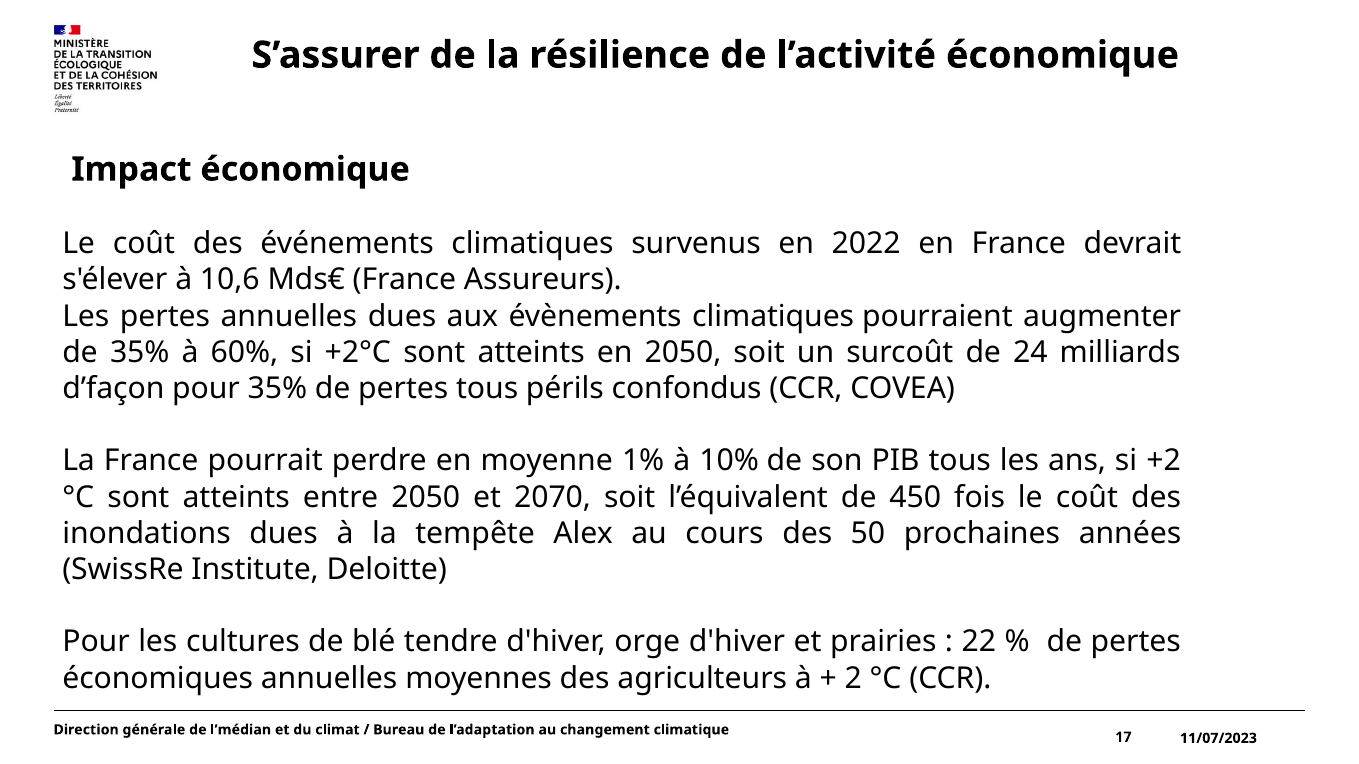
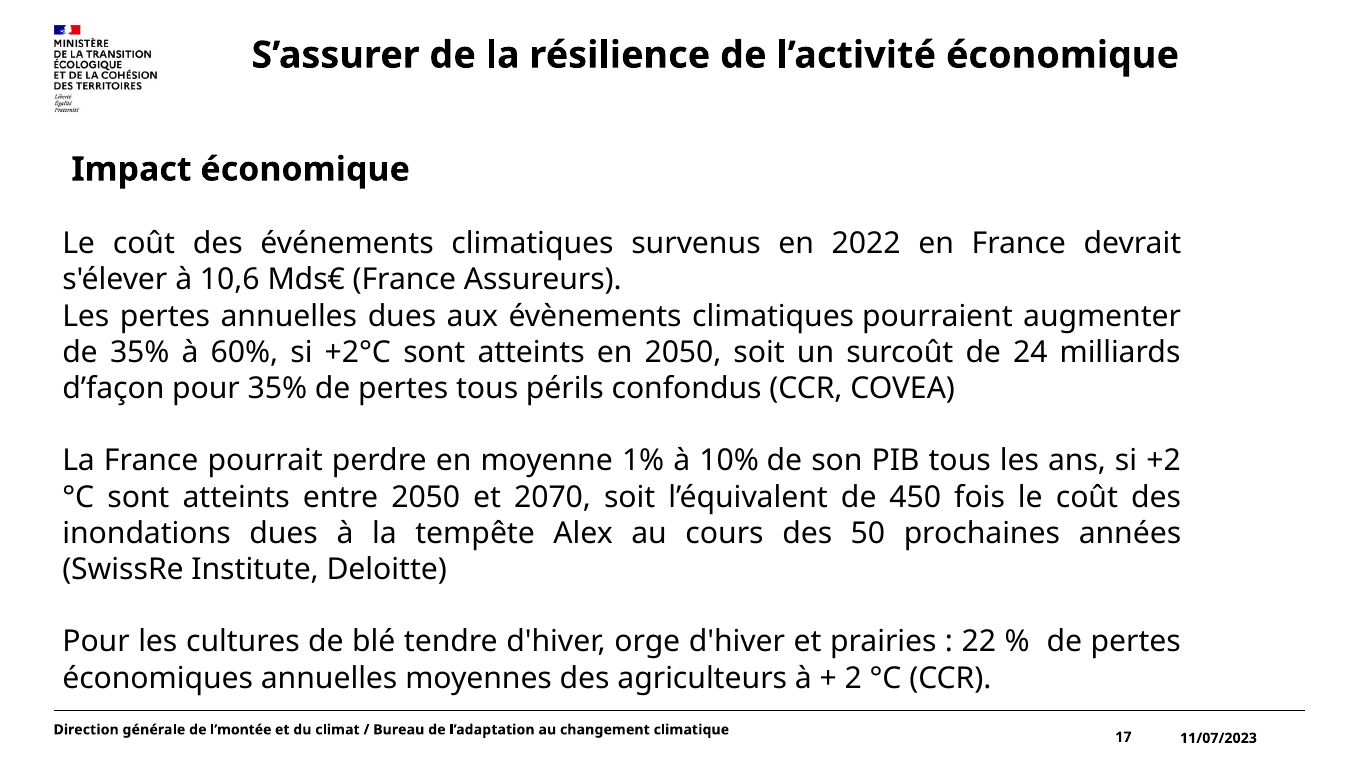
l’médian: l’médian -> l’montée
